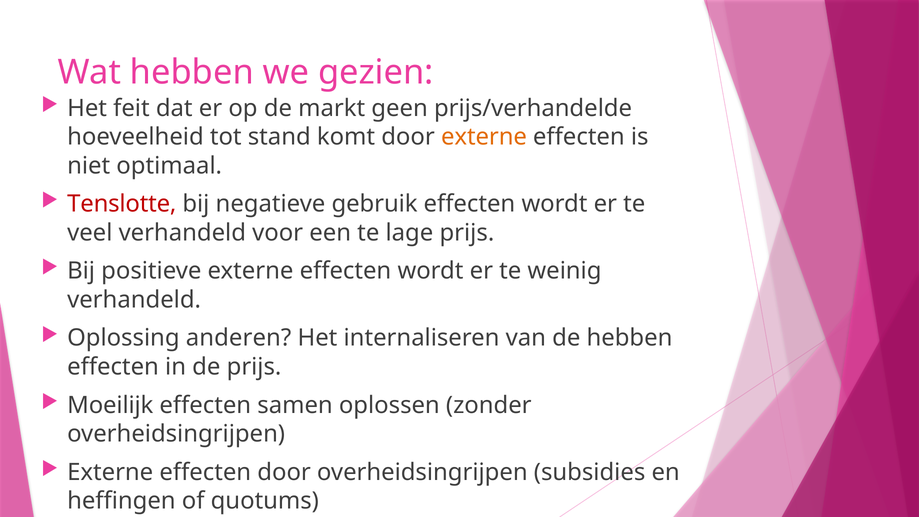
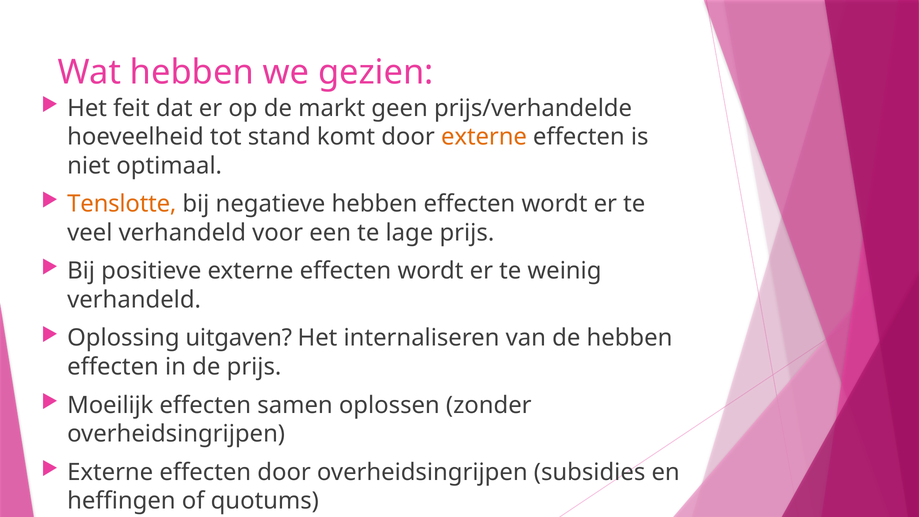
Tenslotte colour: red -> orange
negatieve gebruik: gebruik -> hebben
anderen: anderen -> uitgaven
